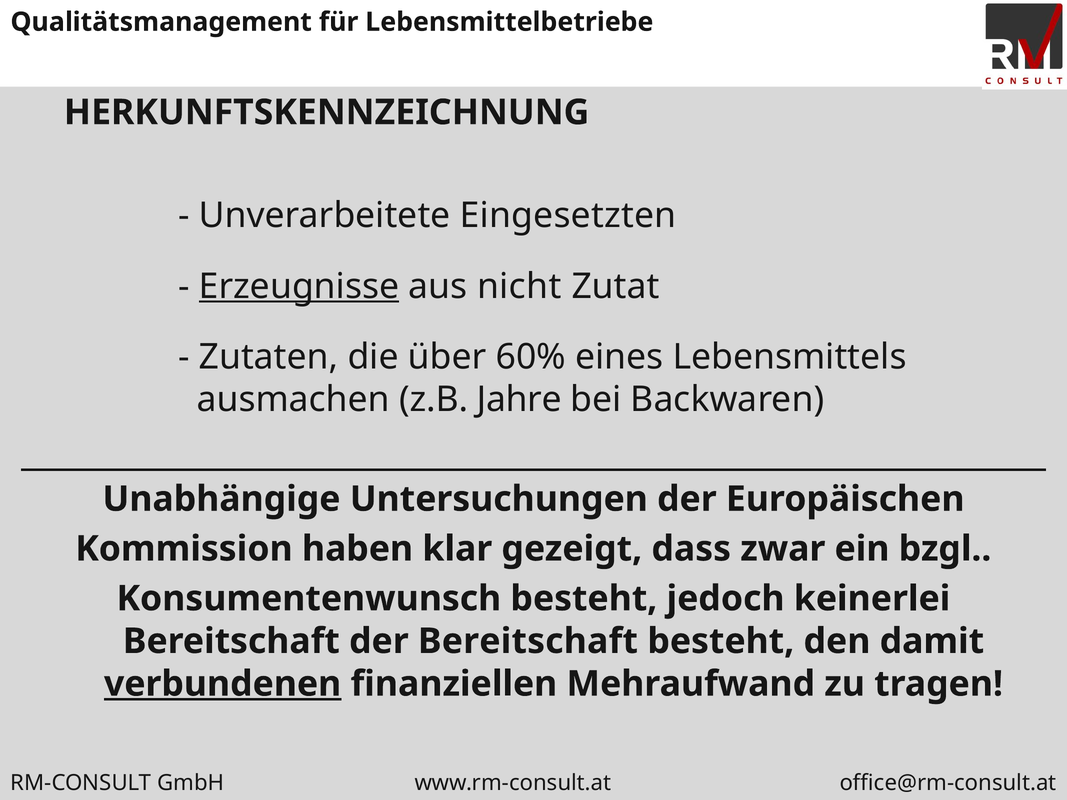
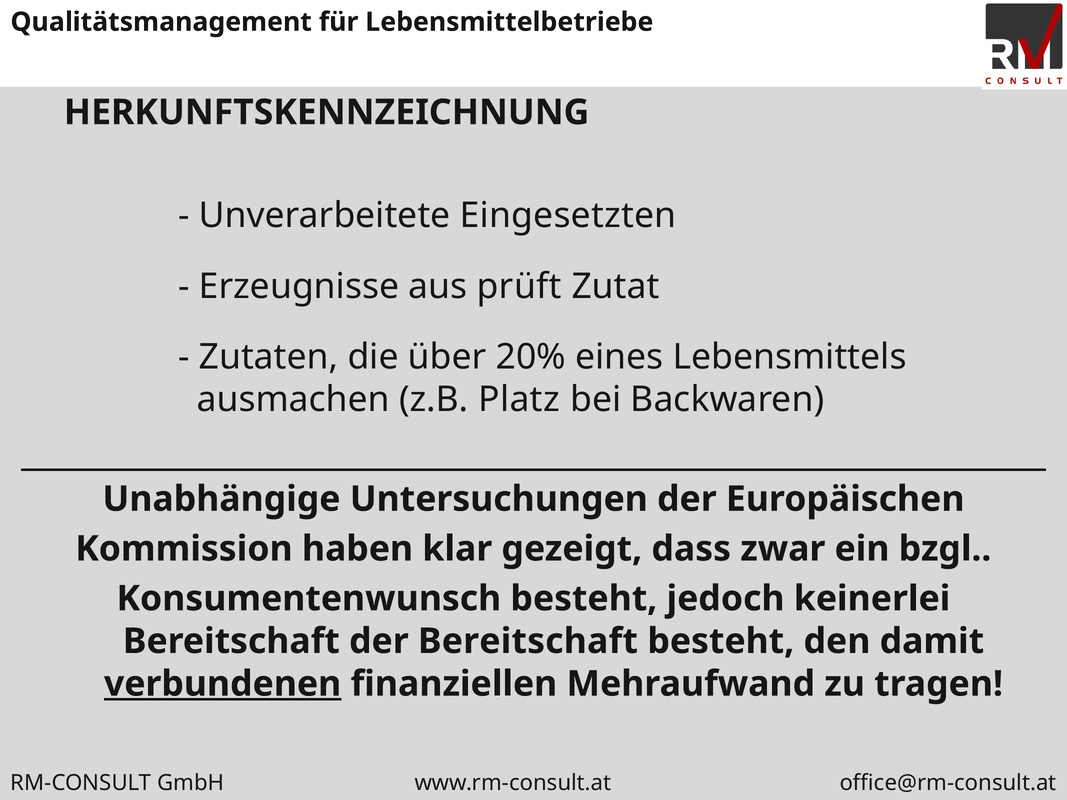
Erzeugnisse underline: present -> none
nicht: nicht -> prüft
60%: 60% -> 20%
Jahre: Jahre -> Platz
